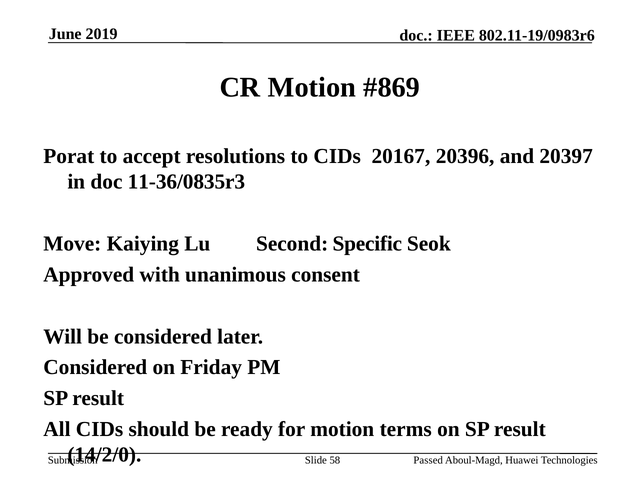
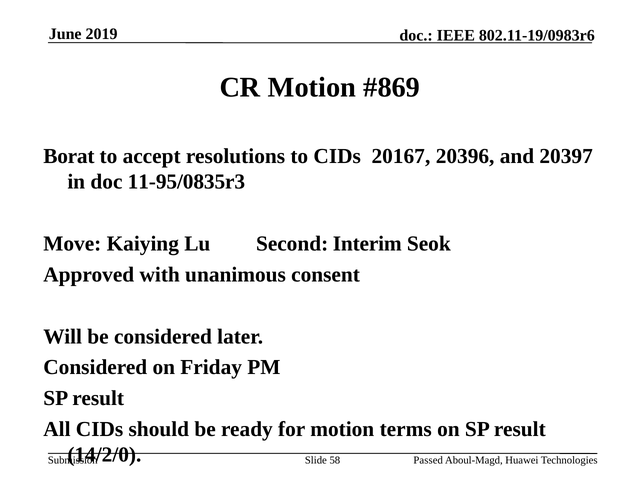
Porat: Porat -> Borat
11-36/0835r3: 11-36/0835r3 -> 11-95/0835r3
Specific: Specific -> Interim
